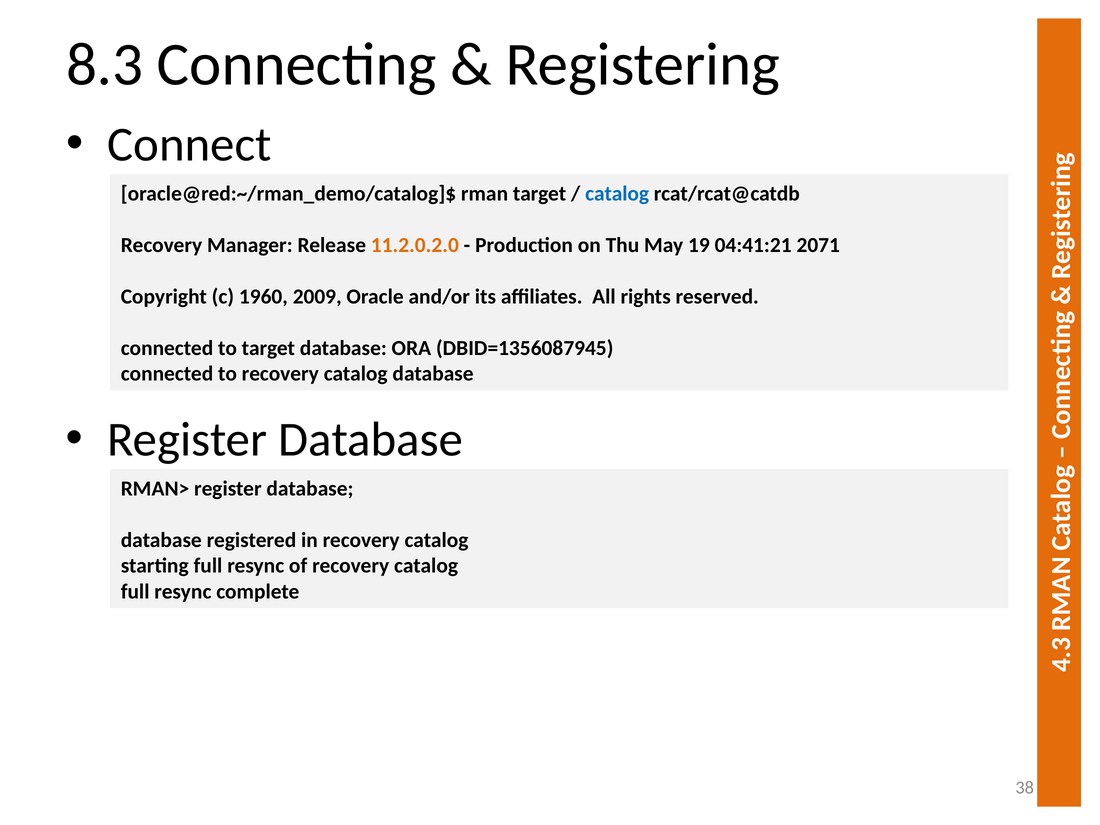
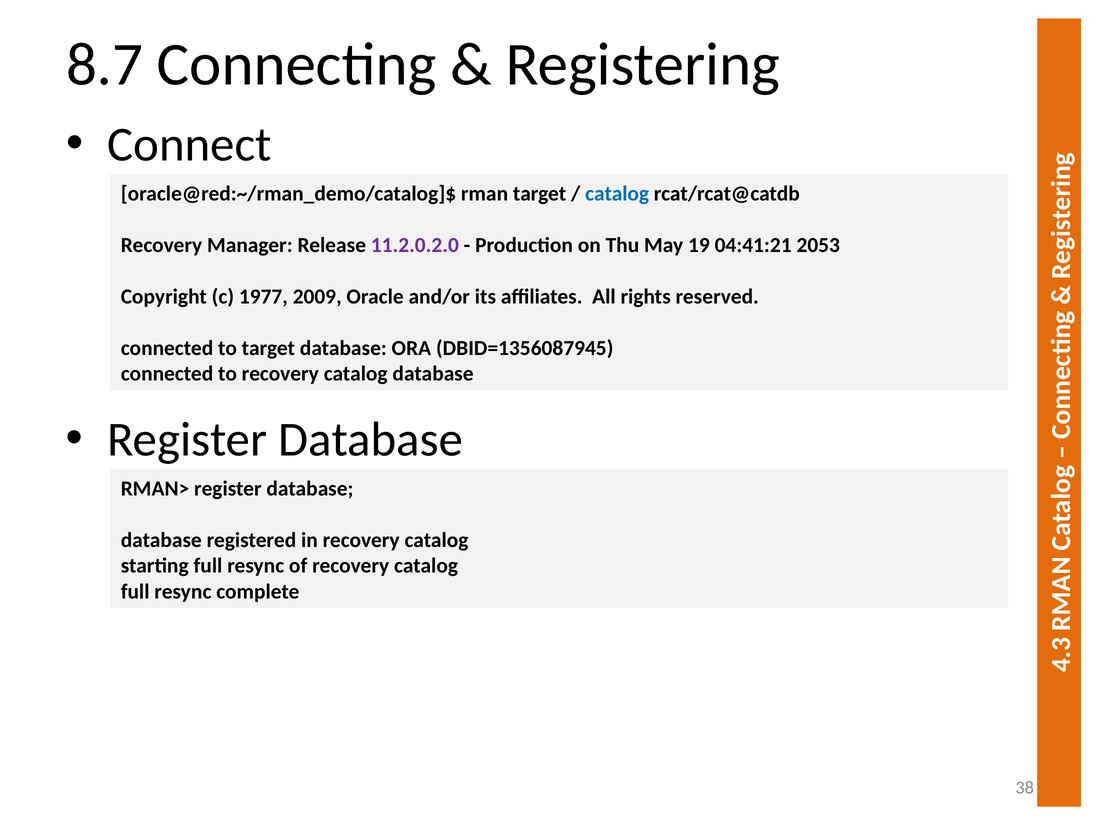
8.3: 8.3 -> 8.7
11.2.0.2.0 colour: orange -> purple
2071: 2071 -> 2053
1960: 1960 -> 1977
